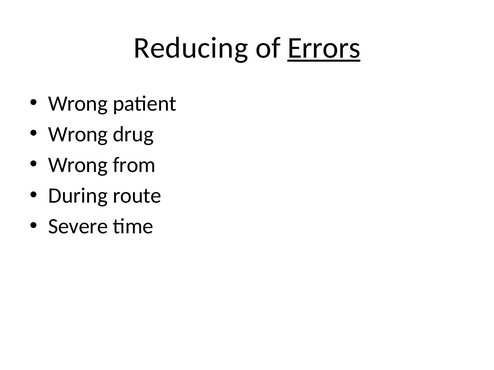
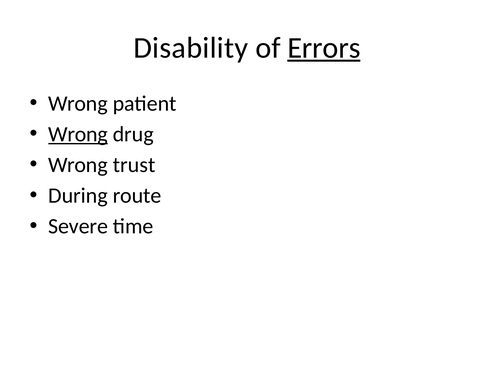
Reducing: Reducing -> Disability
Wrong at (78, 134) underline: none -> present
from: from -> trust
